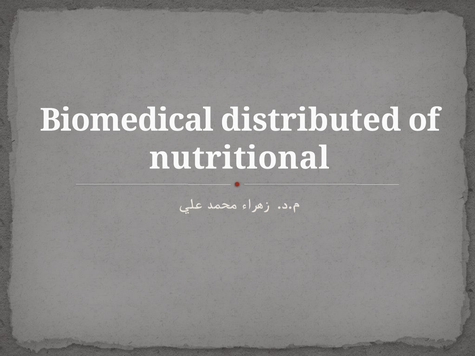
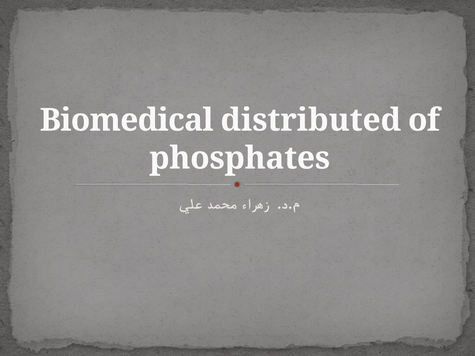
nutritional: nutritional -> phosphates
